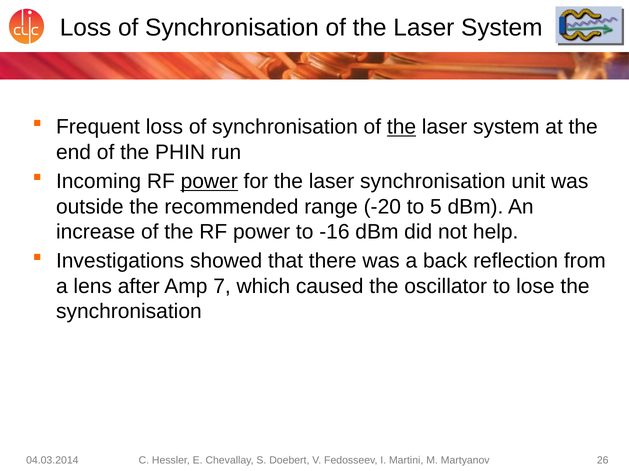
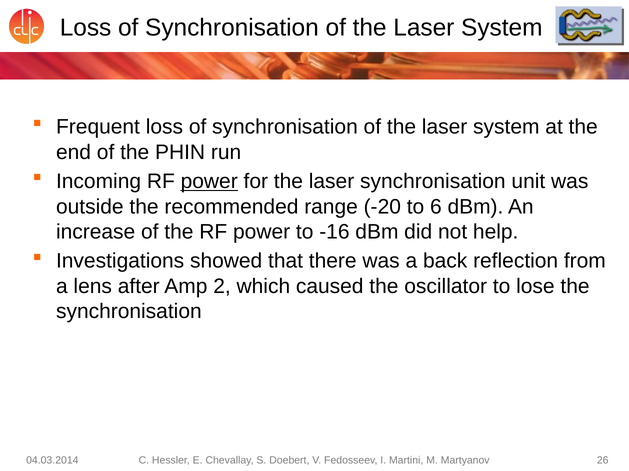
the at (402, 127) underline: present -> none
5: 5 -> 6
7: 7 -> 2
